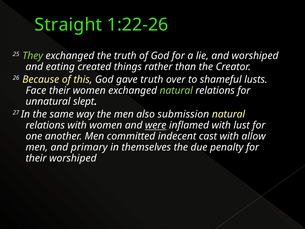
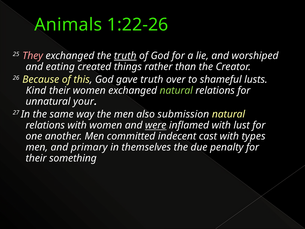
Straight: Straight -> Animals
They colour: light green -> pink
truth at (125, 56) underline: none -> present
Face: Face -> Kind
slept: slept -> your
allow: allow -> types
their worshiped: worshiped -> something
